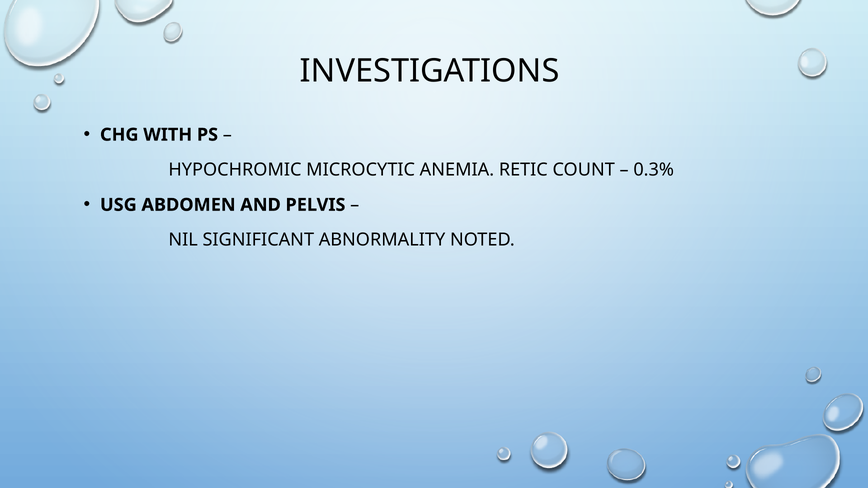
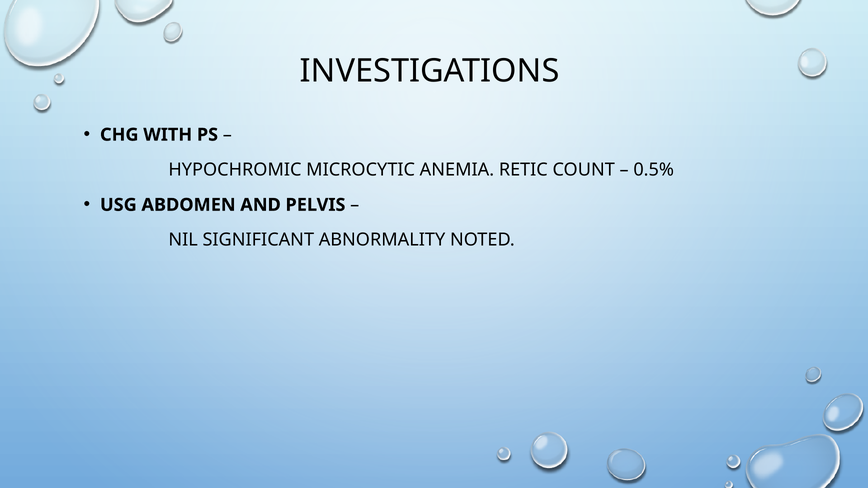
0.3%: 0.3% -> 0.5%
